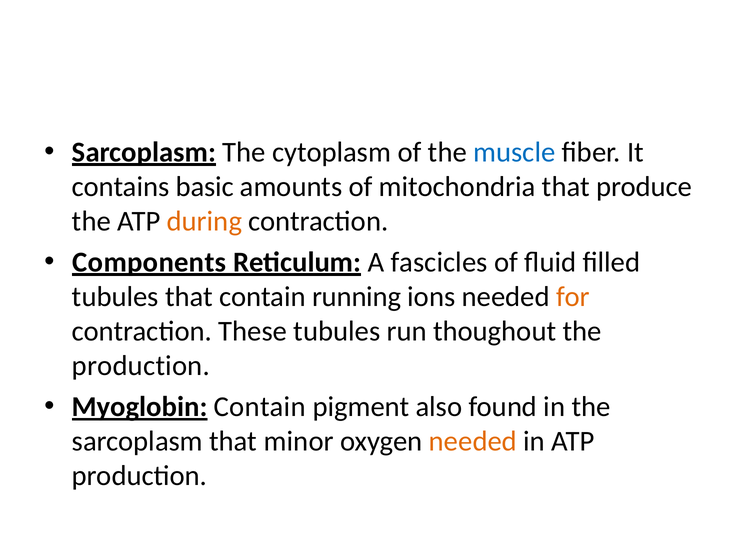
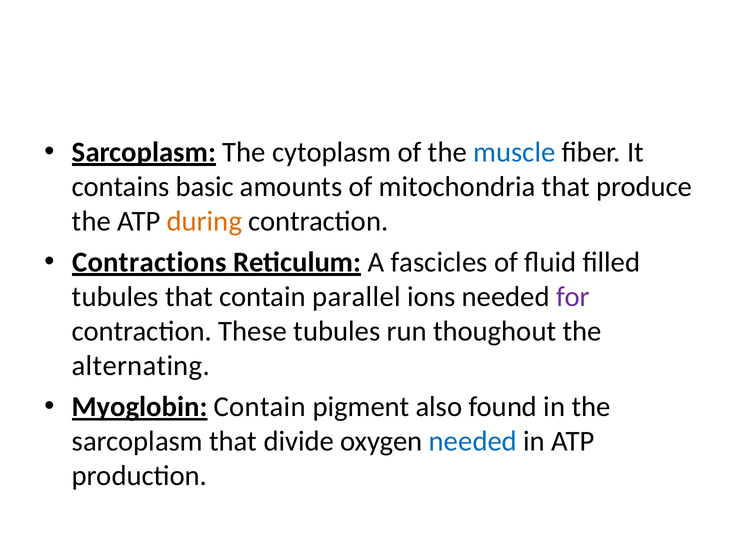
Components: Components -> Contractions
running: running -> parallel
for colour: orange -> purple
production at (141, 365): production -> alternating
minor: minor -> divide
needed at (473, 441) colour: orange -> blue
